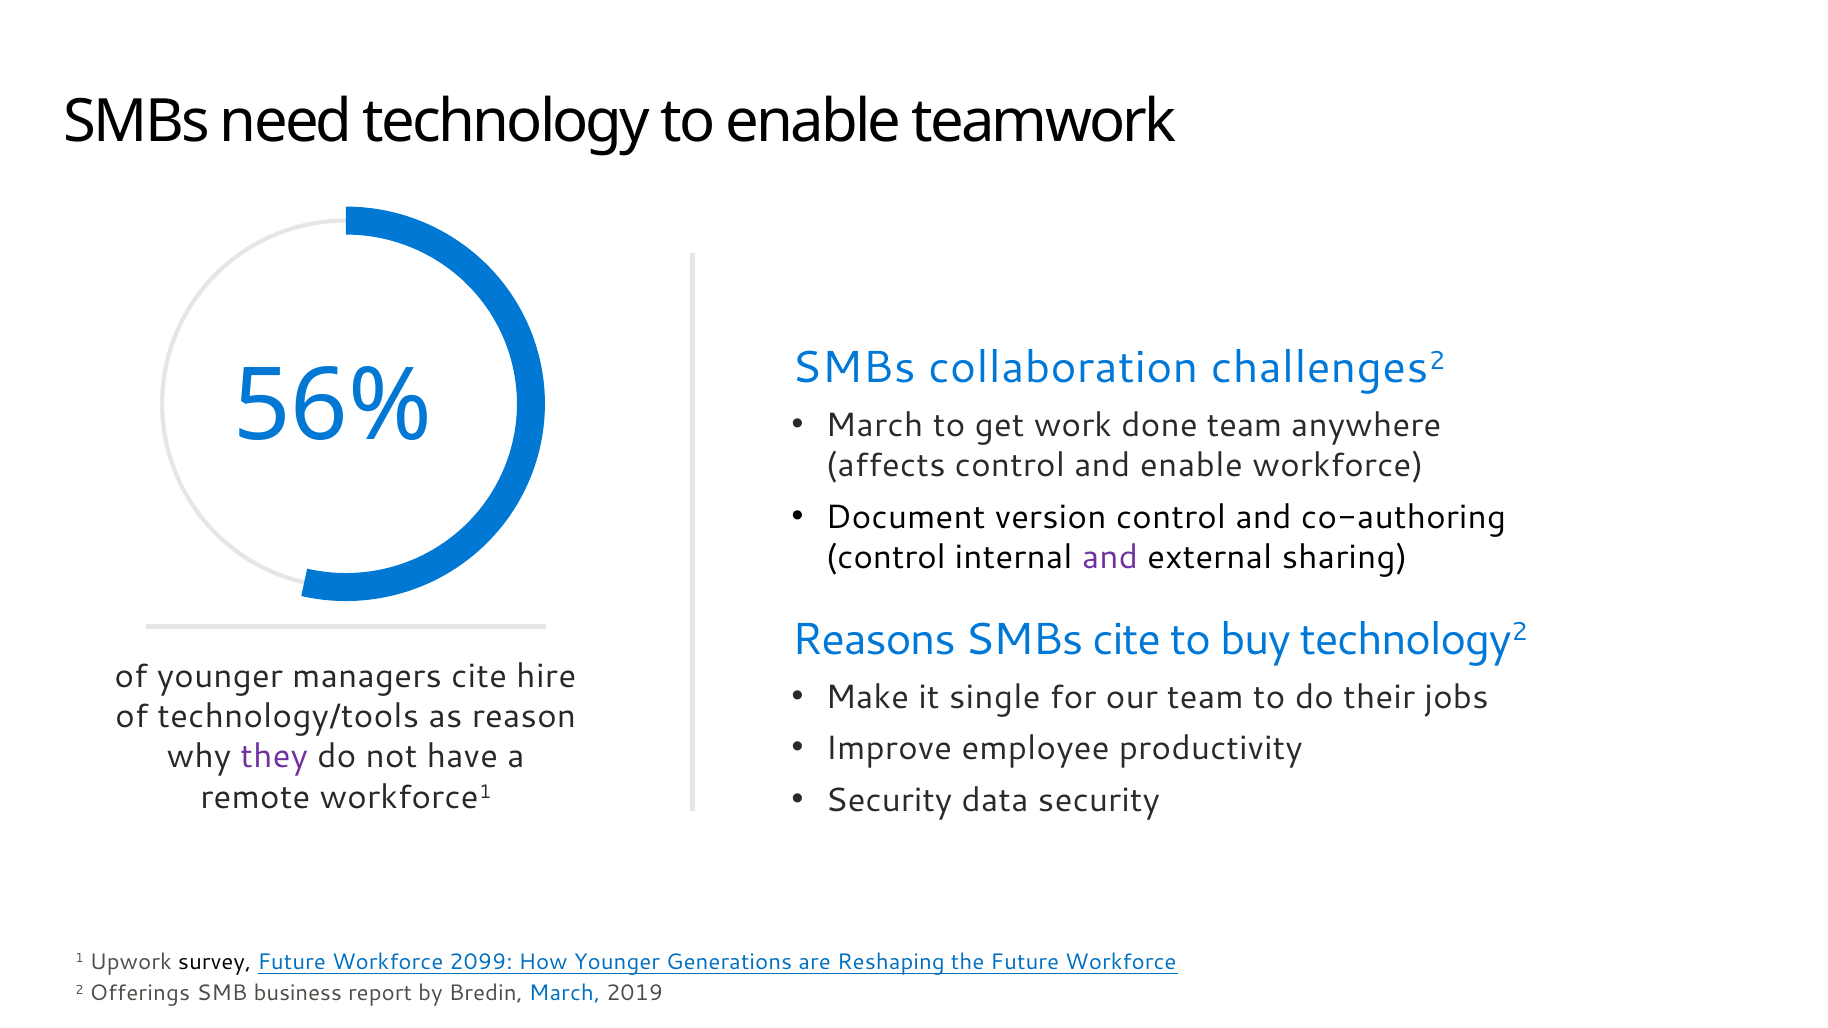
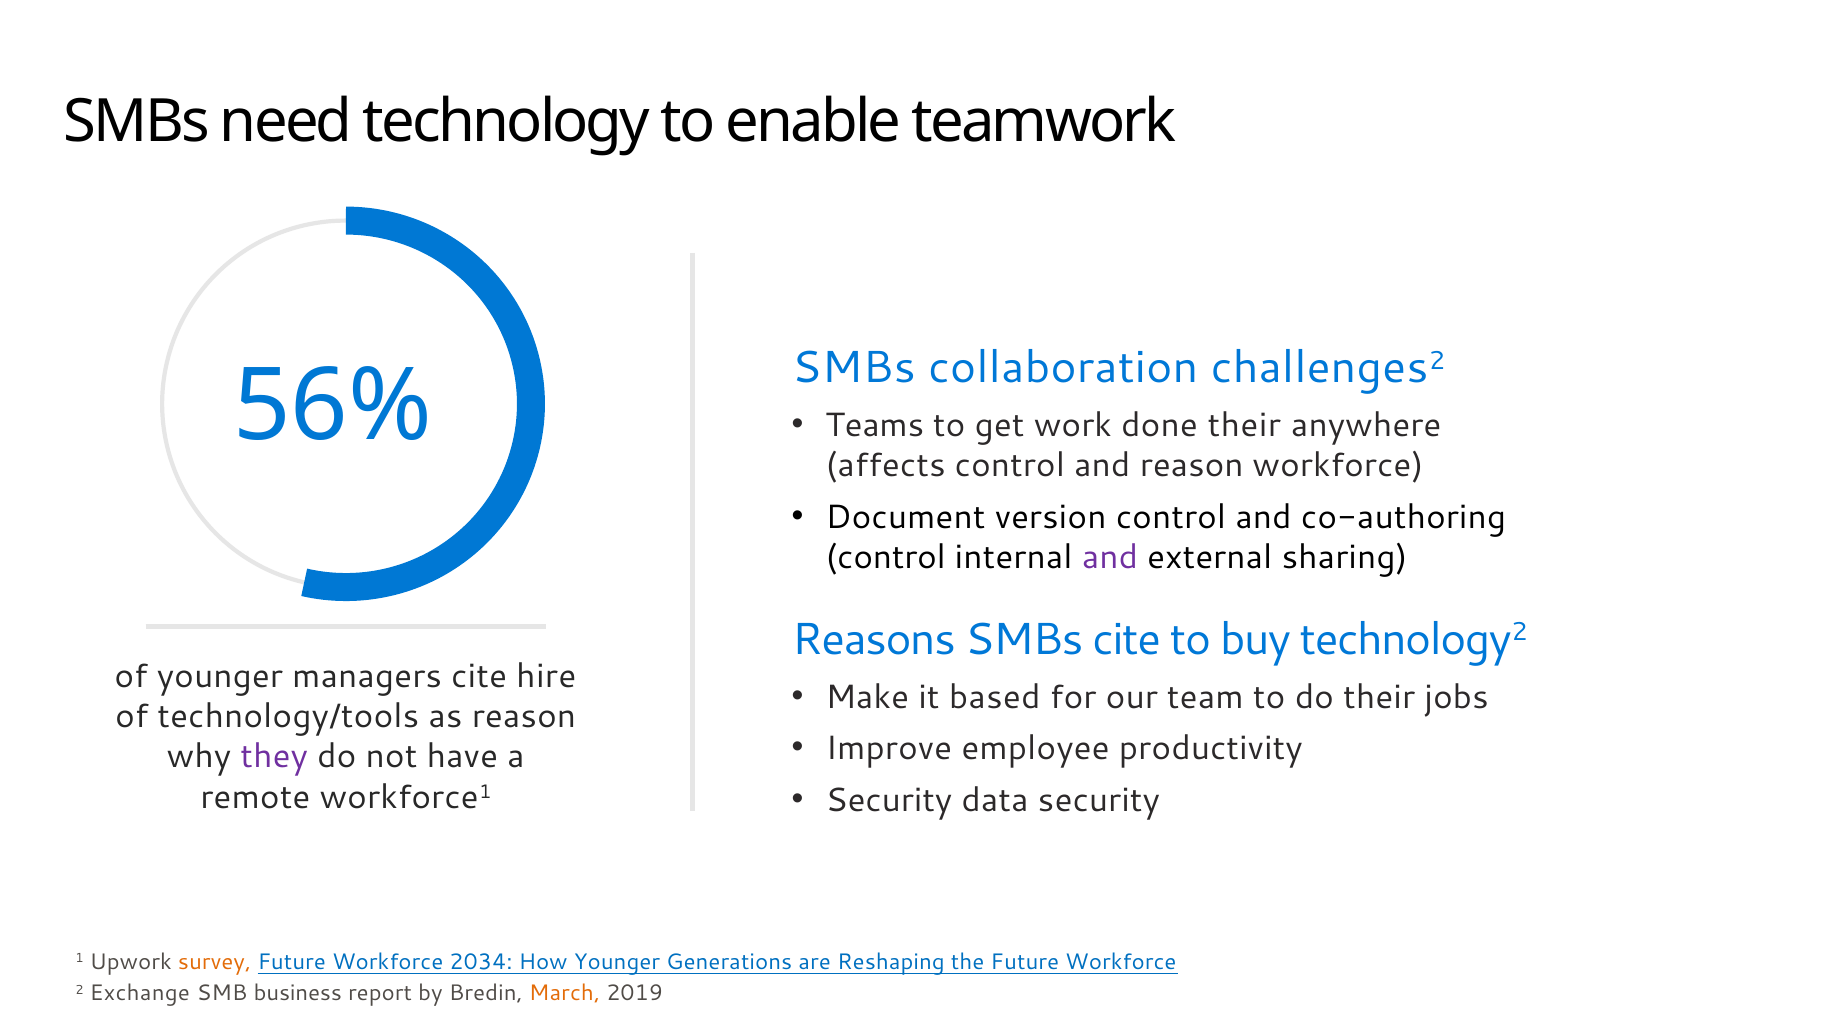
March at (874, 425): March -> Teams
done team: team -> their
and enable: enable -> reason
single: single -> based
survey colour: black -> orange
2099: 2099 -> 2034
Offerings: Offerings -> Exchange
March at (565, 994) colour: blue -> orange
